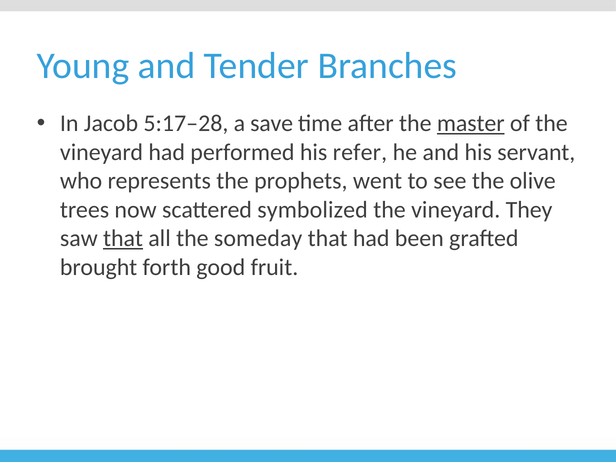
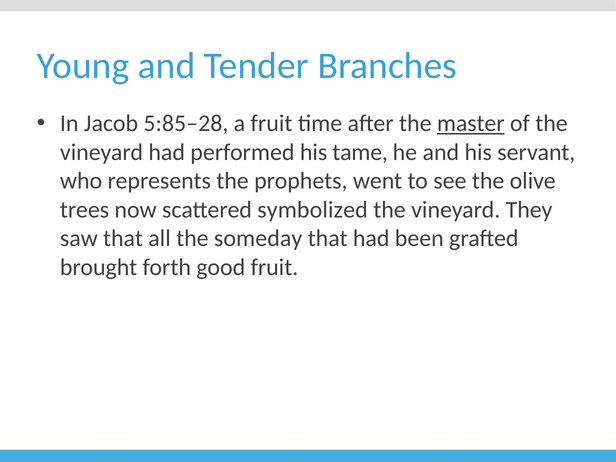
5:17–28: 5:17–28 -> 5:85–28
a save: save -> fruit
refer: refer -> tame
that at (123, 239) underline: present -> none
